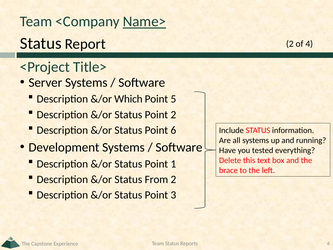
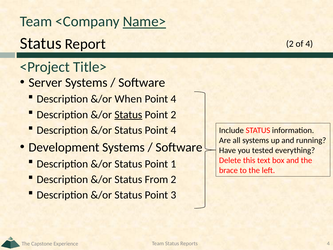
Which: Which -> When
5 at (173, 99): 5 -> 4
Status at (128, 115) underline: none -> present
Status Point 6: 6 -> 4
